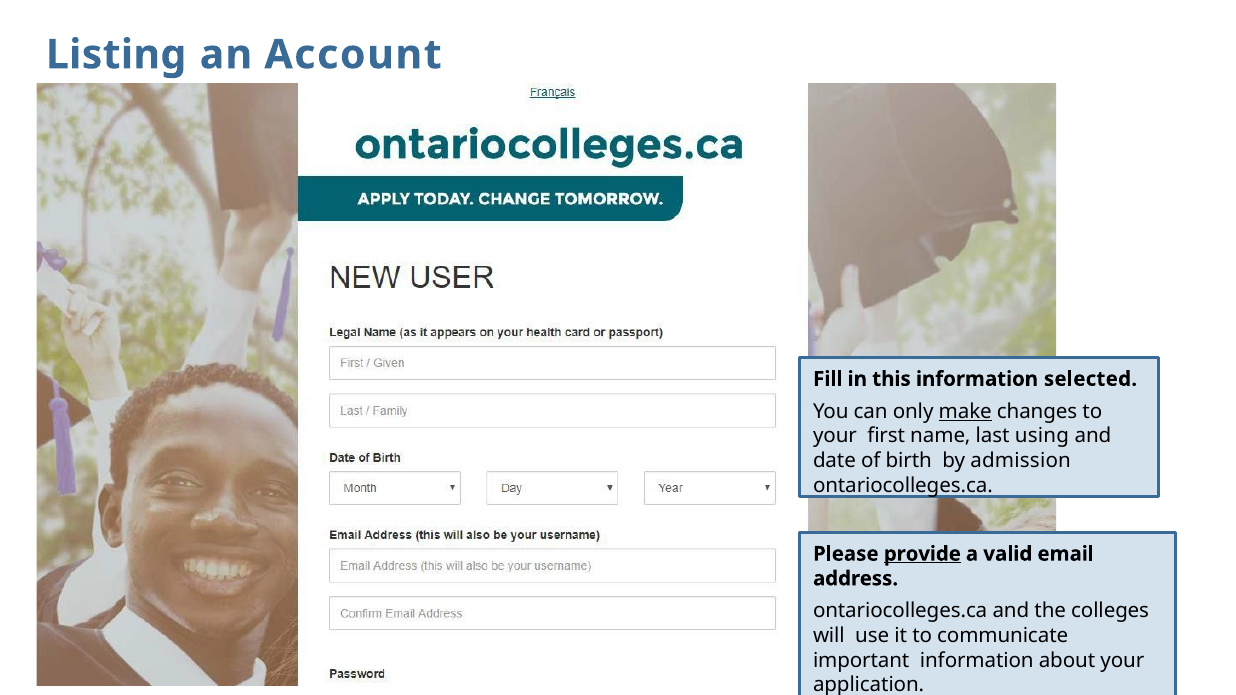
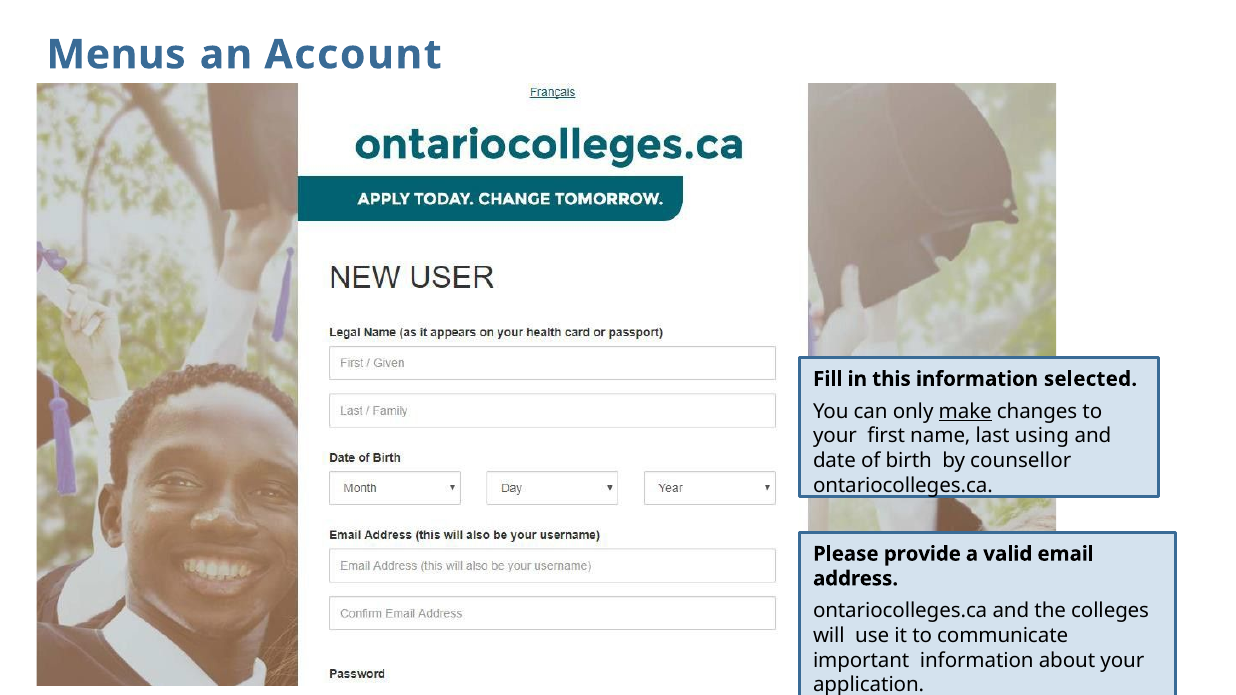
Listing: Listing -> Menus
admission: admission -> counsellor
provide underline: present -> none
